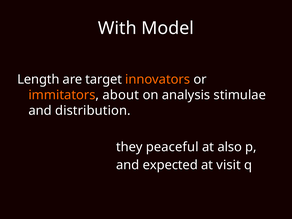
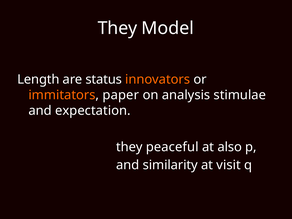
With at (117, 28): With -> They
target: target -> status
about: about -> paper
distribution: distribution -> expectation
expected: expected -> similarity
